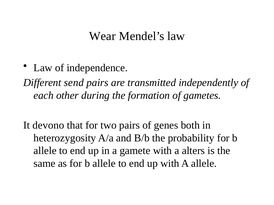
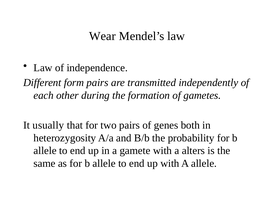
send: send -> form
devono: devono -> usually
